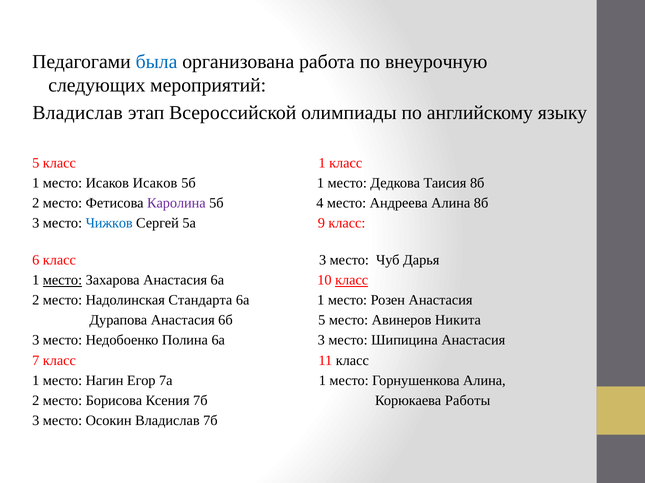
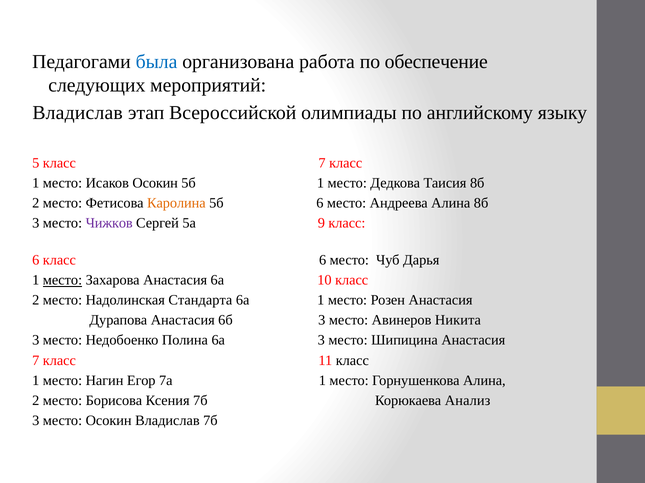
внеурочную: внеурочную -> обеспечение
5 класс 1: 1 -> 7
Исаков Исаков: Исаков -> Осокин
Каролина colour: purple -> orange
5б 4: 4 -> 6
Чижков colour: blue -> purple
6 класс 3: 3 -> 6
класс at (352, 281) underline: present -> none
6б 5: 5 -> 3
Работы: Работы -> Анализ
